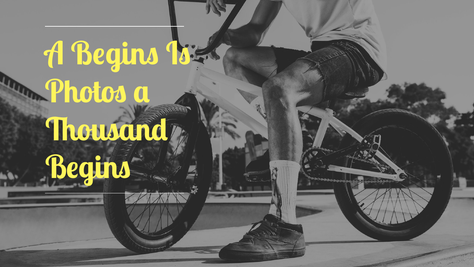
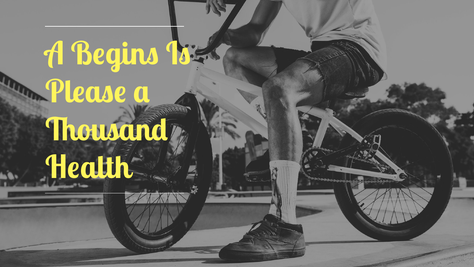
Photos: Photos -> Please
Begins at (88, 168): Begins -> Health
